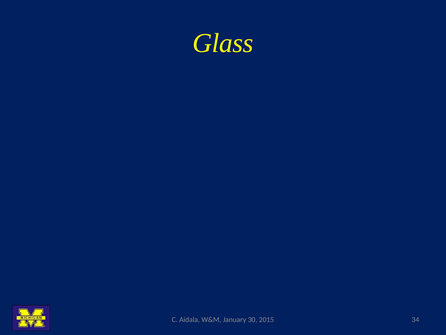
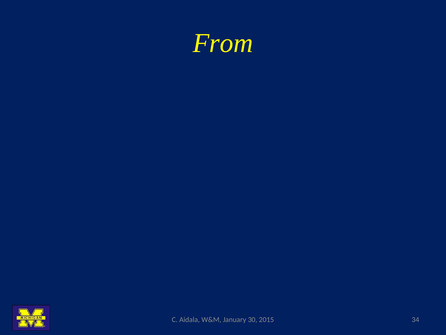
Glass: Glass -> From
